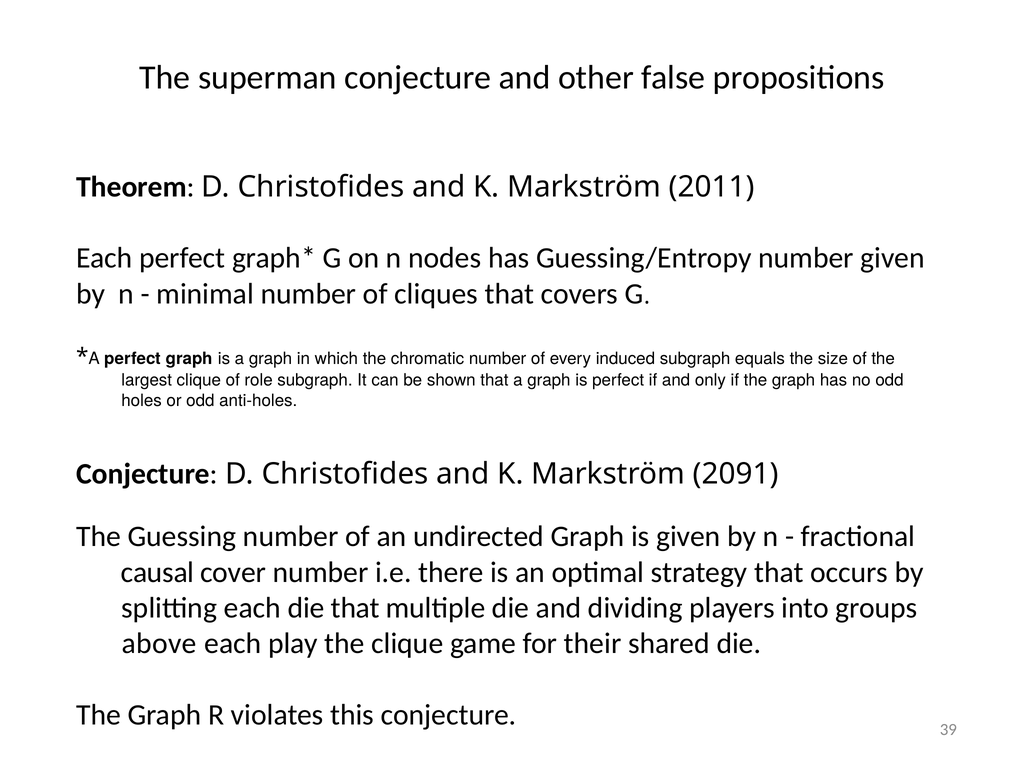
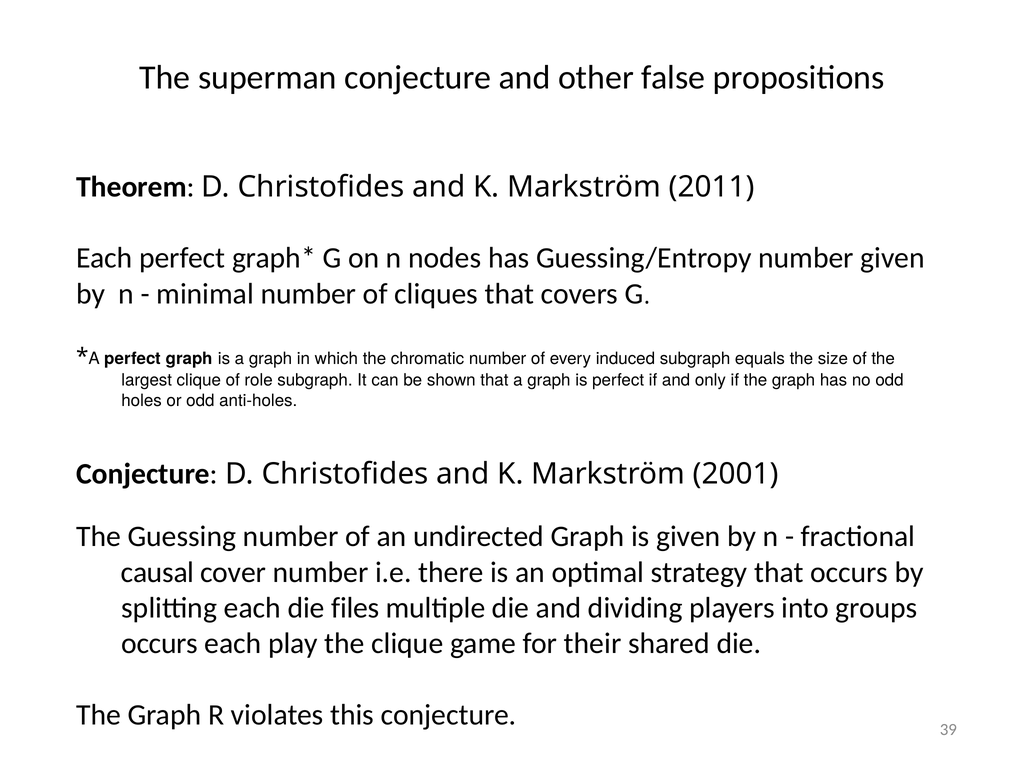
2091: 2091 -> 2001
die that: that -> files
above at (159, 643): above -> occurs
